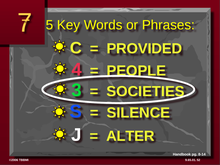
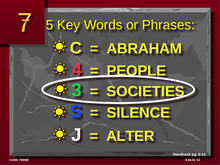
PROVIDED: PROVIDED -> ABRAHAM
